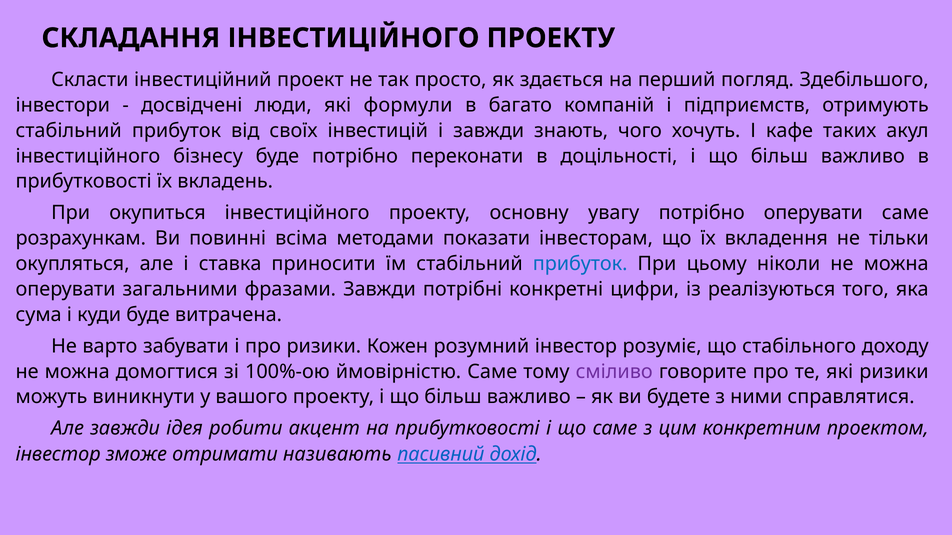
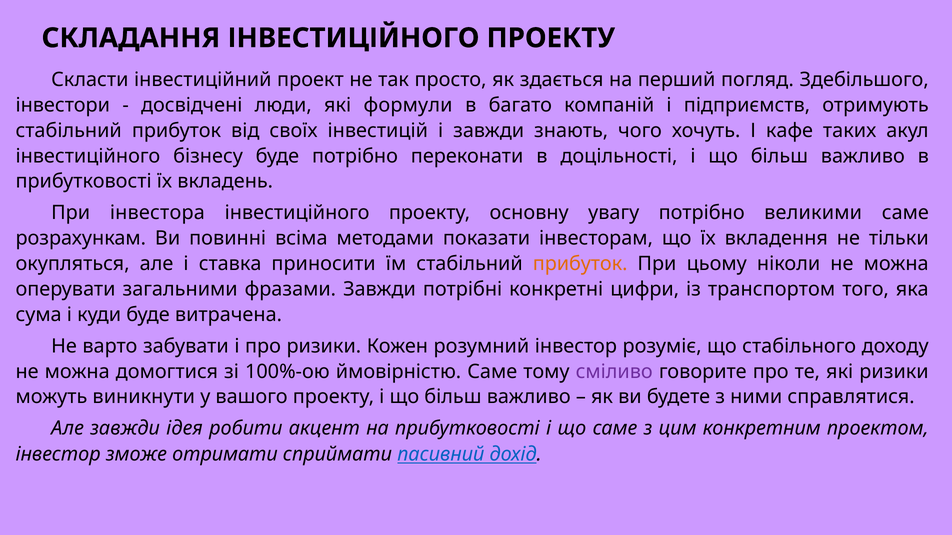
окупиться: окупиться -> інвестора
потрібно оперувати: оперувати -> великими
прибуток at (580, 264) colour: blue -> orange
реалізуються: реалізуються -> транспортом
називають: називають -> сприймати
